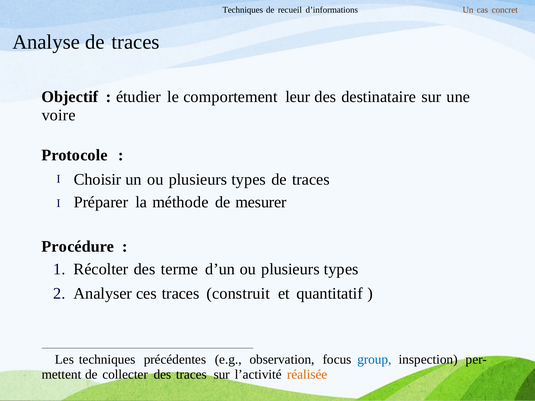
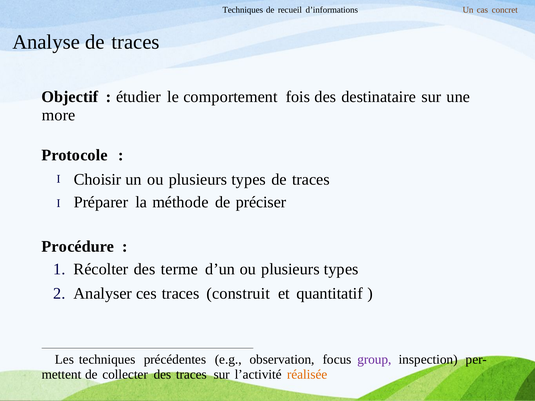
leur: leur -> fois
voire: voire -> more
mesurer: mesurer -> préciser
group colour: blue -> purple
